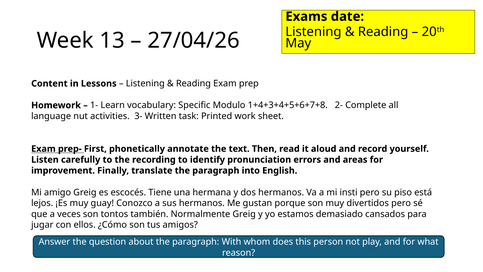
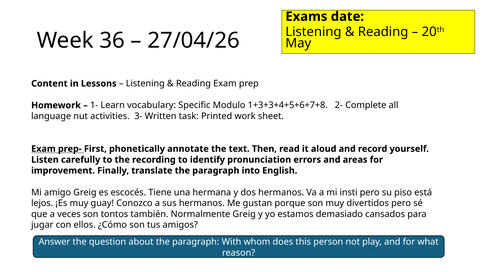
13: 13 -> 36
1+4+3+4+5+6+7+8: 1+4+3+4+5+6+7+8 -> 1+3+3+4+5+6+7+8
